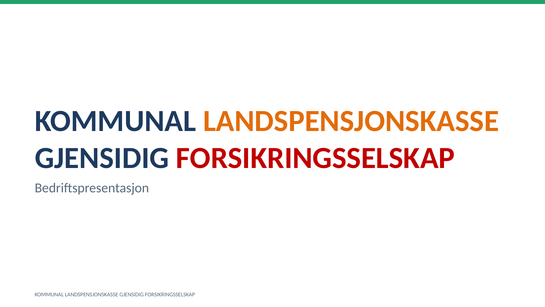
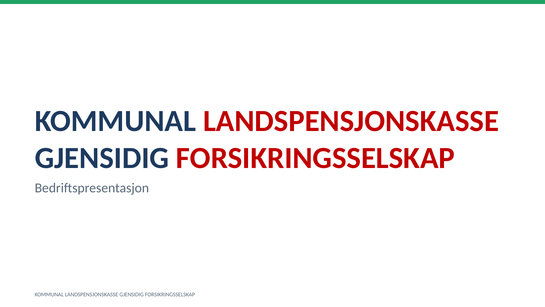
LANDSPENSJONSKASSE at (351, 121) colour: orange -> red
